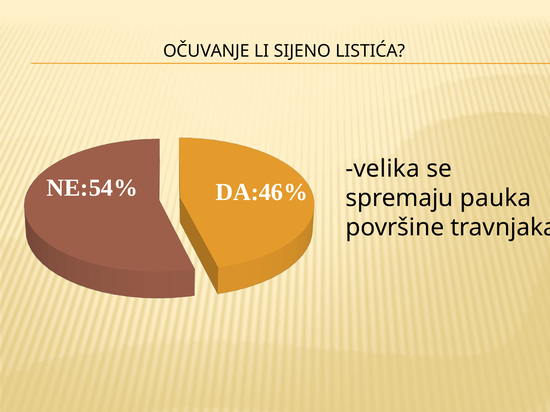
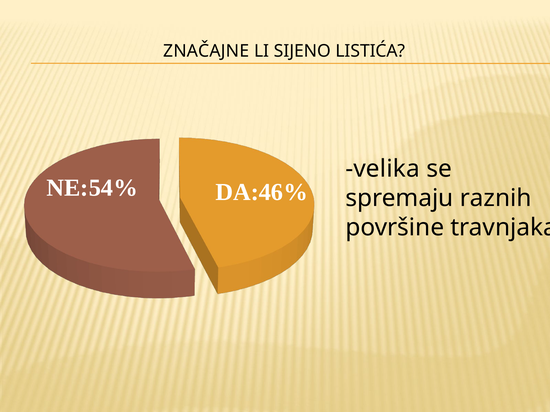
OČUVANJE: OČUVANJE -> ZNAČAJNE
pauka: pauka -> raznih
